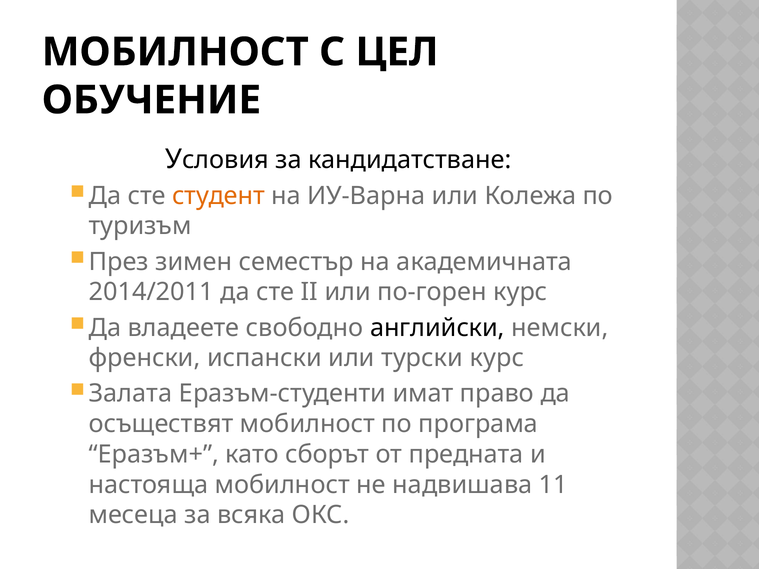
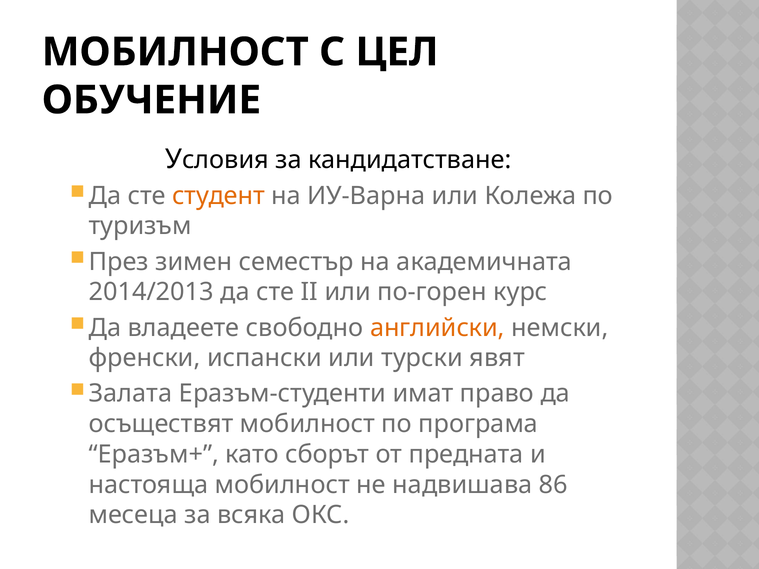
2014/2011: 2014/2011 -> 2014/2013
английски colour: black -> orange
турски курс: курс -> явят
11: 11 -> 86
